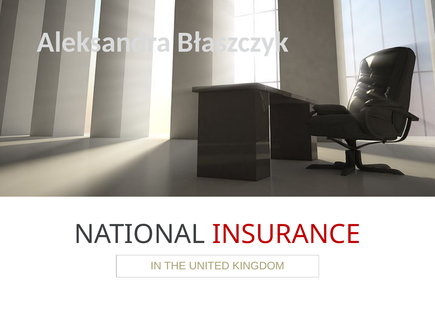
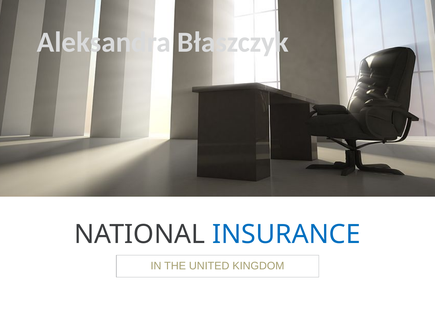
INSURANCE colour: red -> blue
